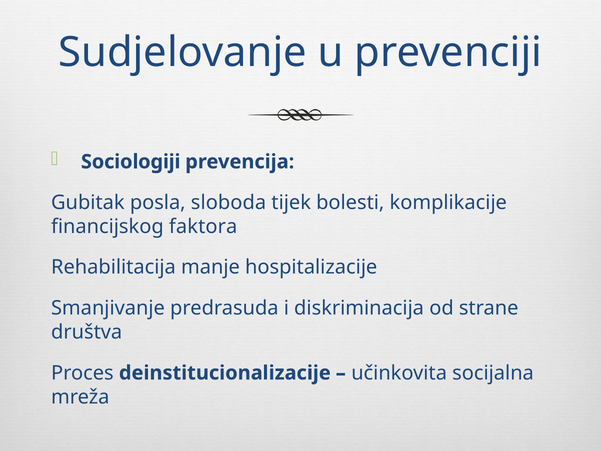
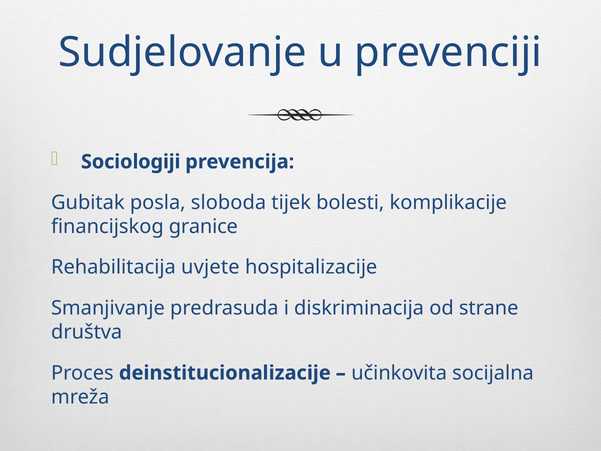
faktora: faktora -> granice
manje: manje -> uvjete
